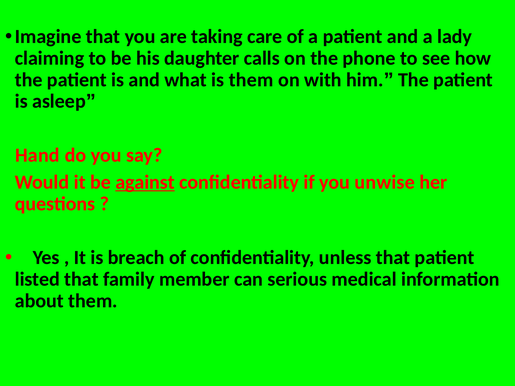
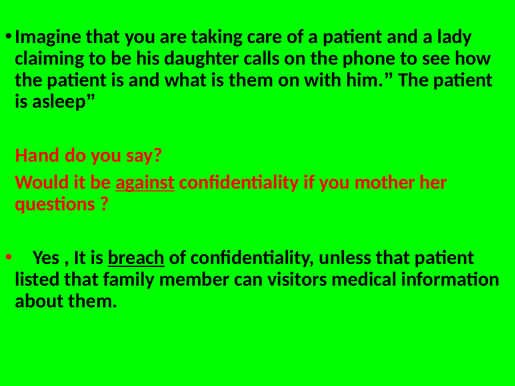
unwise: unwise -> mother
breach underline: none -> present
serious: serious -> visitors
